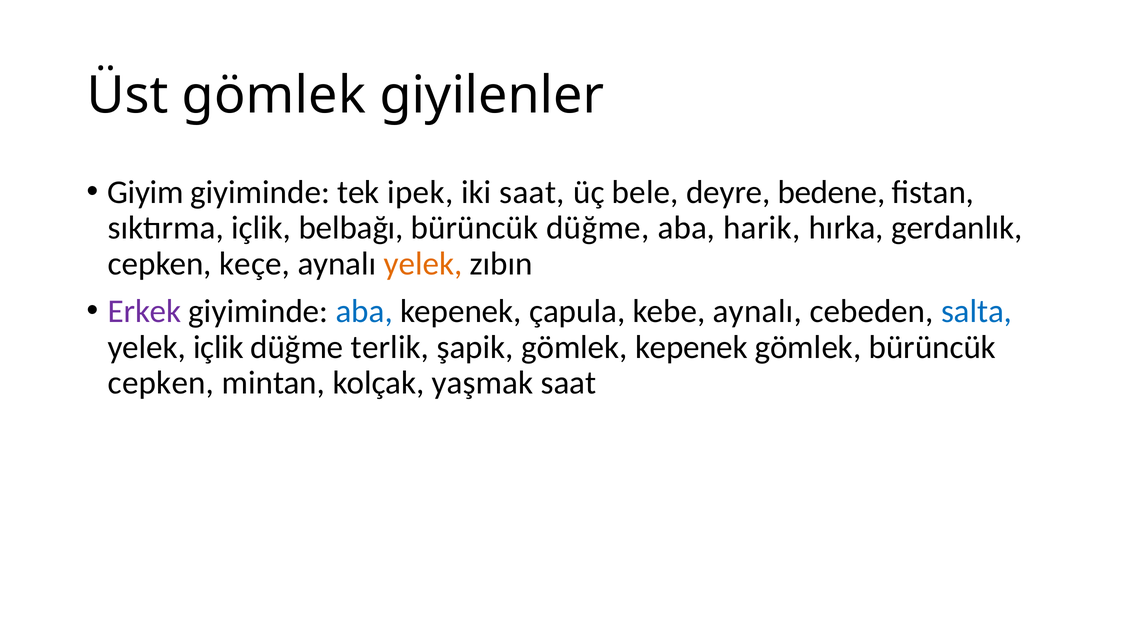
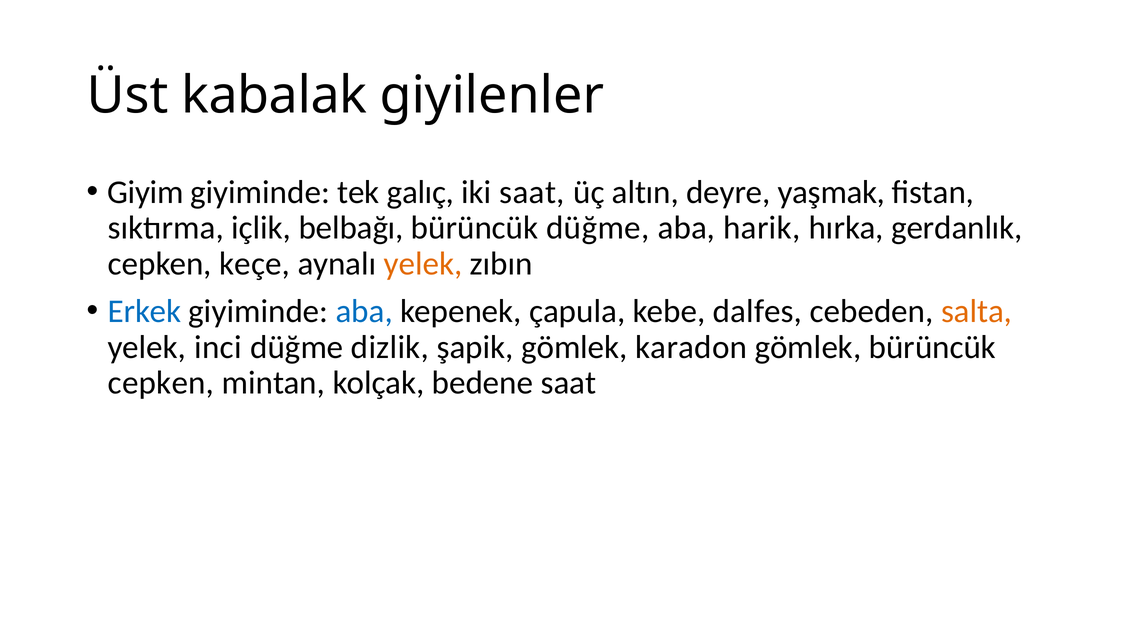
Üst gömlek: gömlek -> kabalak
ipek: ipek -> galıç
bele: bele -> altın
bedene: bedene -> yaşmak
Erkek colour: purple -> blue
kebe aynalı: aynalı -> dalfes
salta colour: blue -> orange
yelek içlik: içlik -> inci
terlik: terlik -> dizlik
gömlek kepenek: kepenek -> karadon
yaşmak: yaşmak -> bedene
